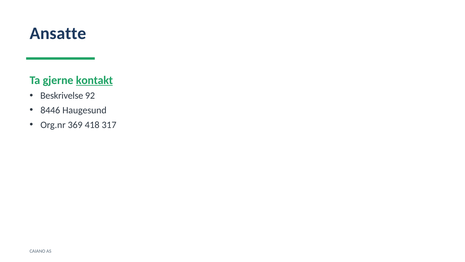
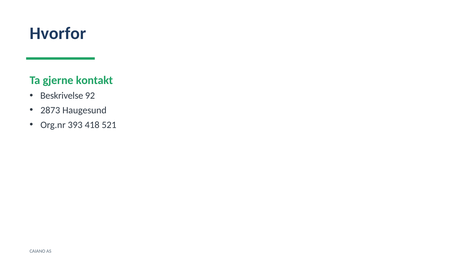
Ansatte: Ansatte -> Hvorfor
kontakt underline: present -> none
8446: 8446 -> 2873
369: 369 -> 393
317: 317 -> 521
